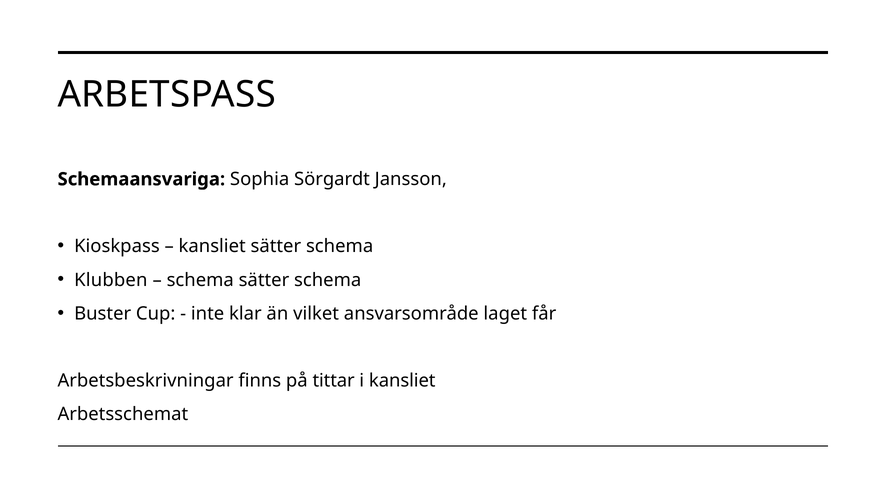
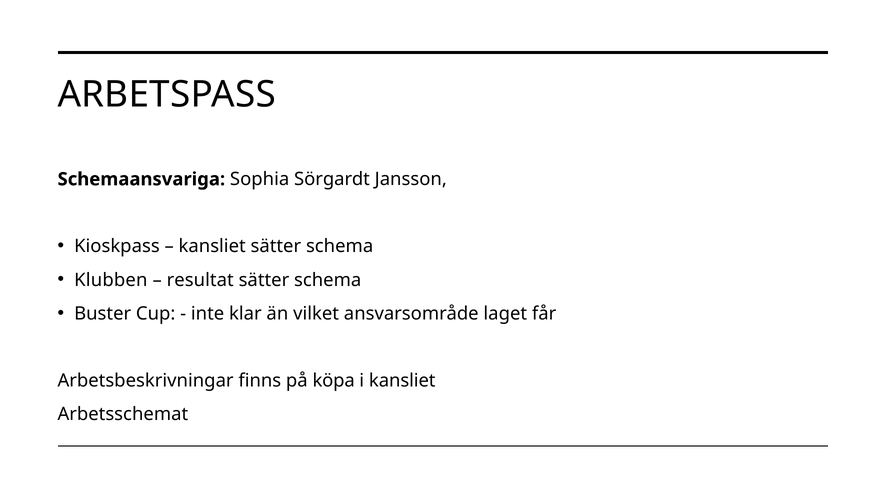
schema at (200, 280): schema -> resultat
tittar: tittar -> köpa
